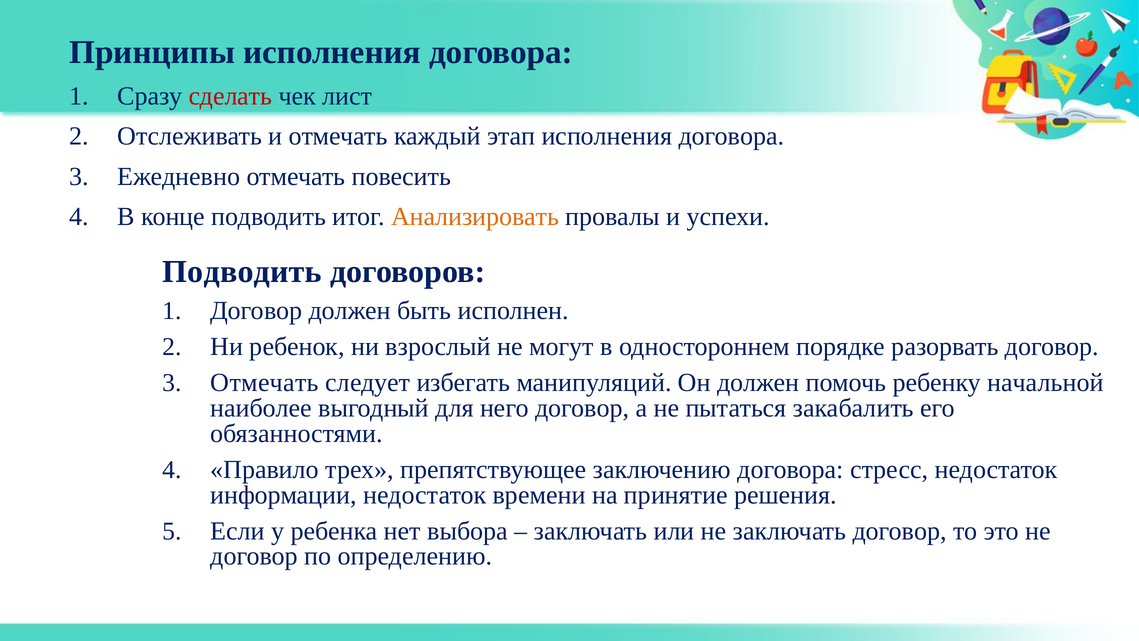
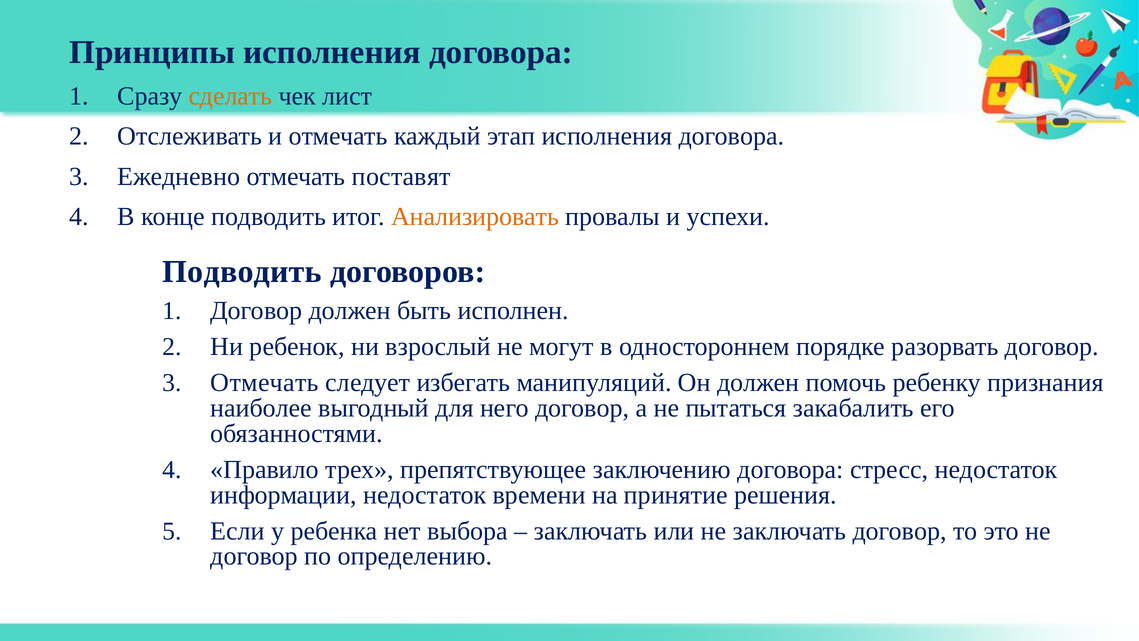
сделать colour: red -> orange
повесить: повесить -> поставят
начальной: начальной -> признания
